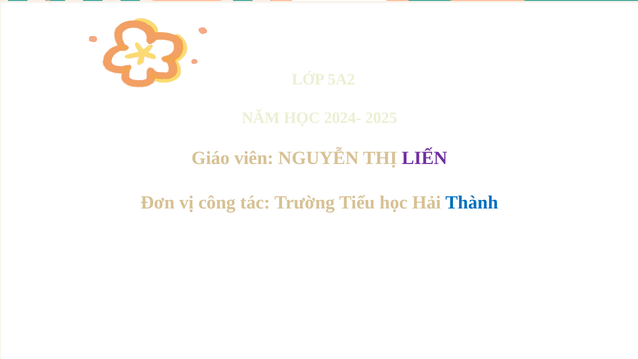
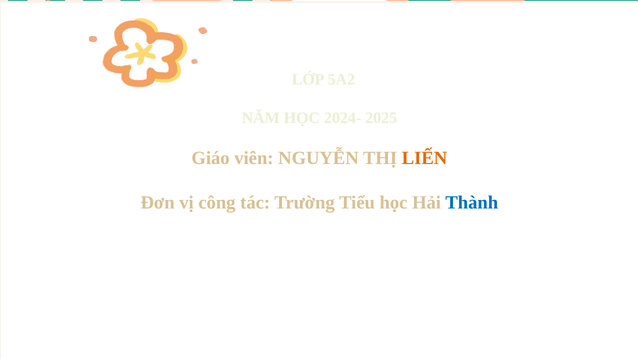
LIẾN colour: purple -> orange
